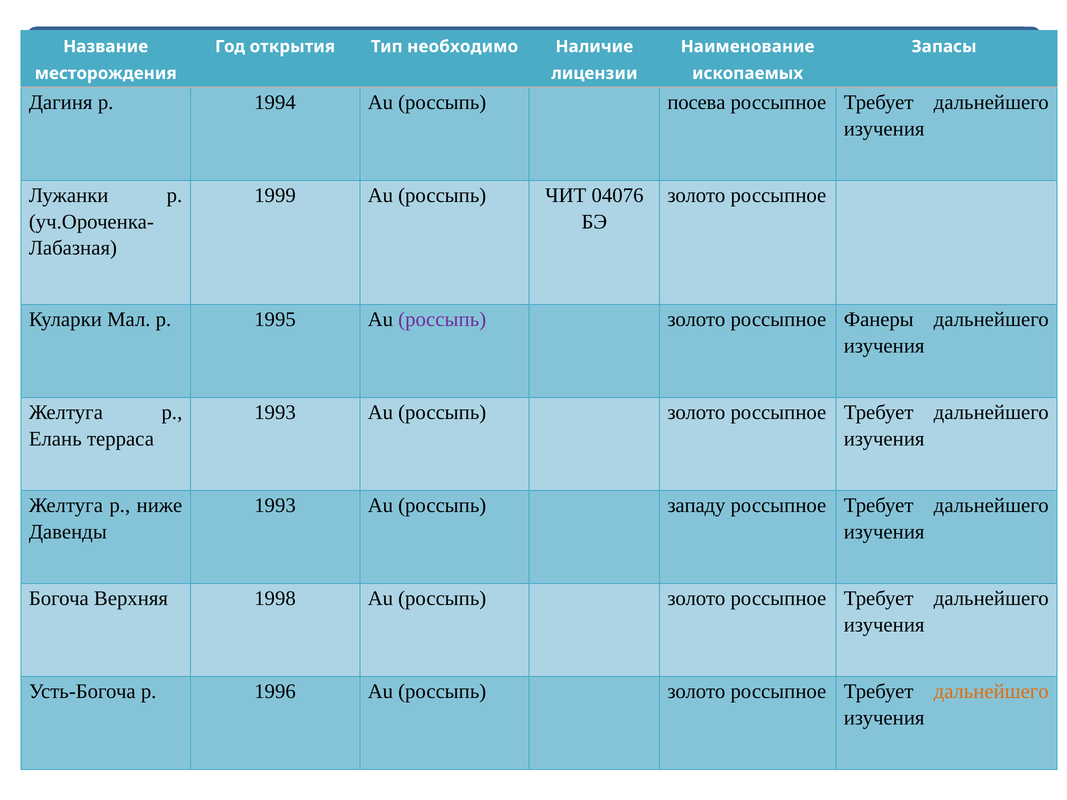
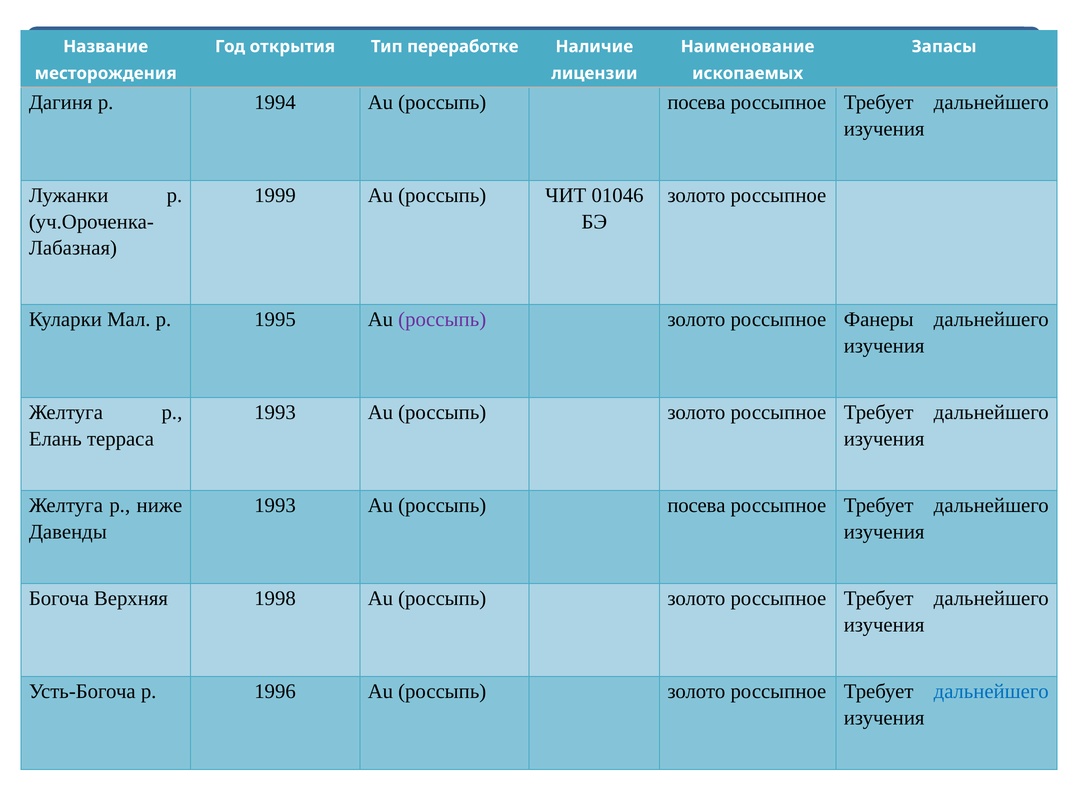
необходимо: необходимо -> переработке
04076: 04076 -> 01046
1993 Au россыпь западу: западу -> посева
дальнейшего at (991, 692) colour: orange -> blue
